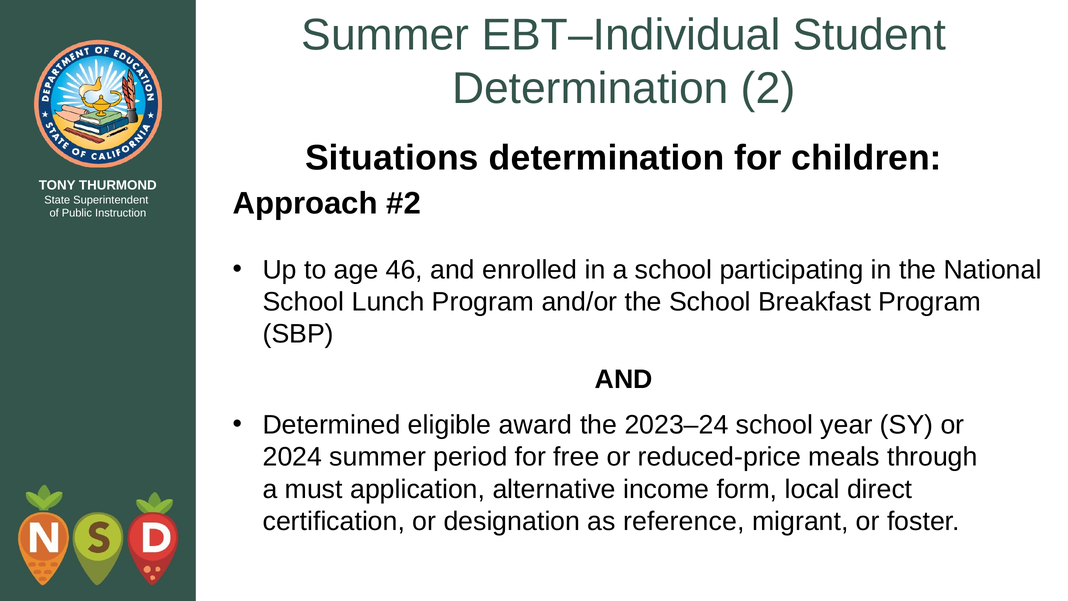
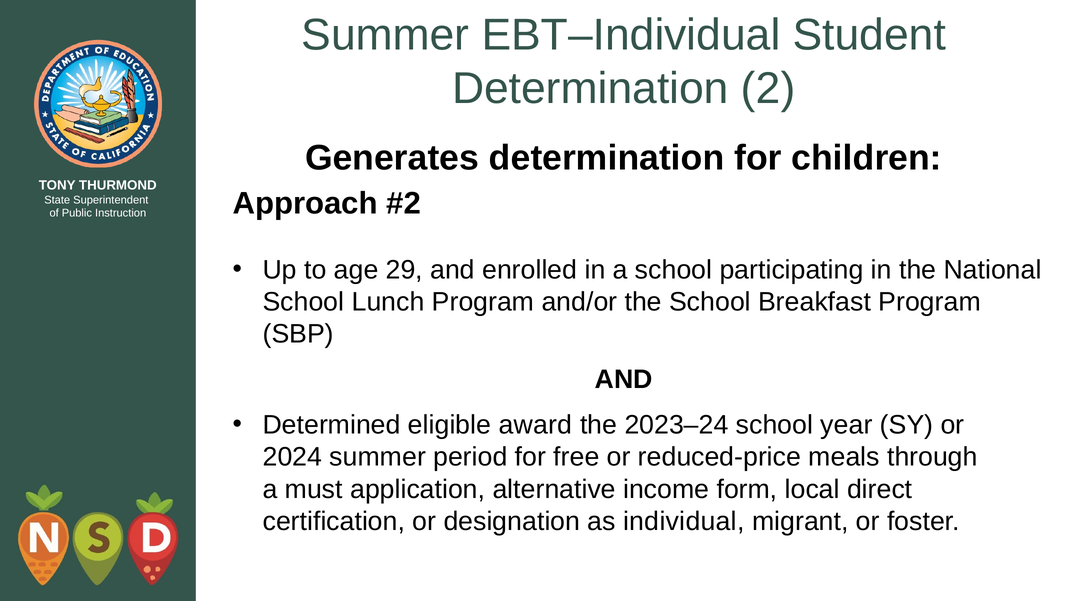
Situations: Situations -> Generates
46: 46 -> 29
reference: reference -> individual
